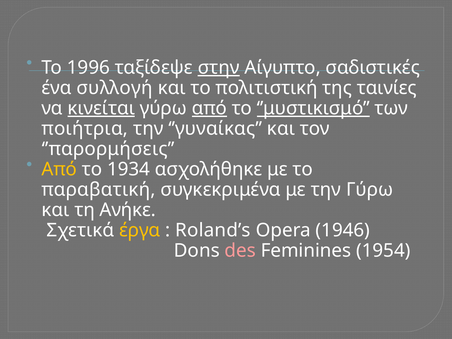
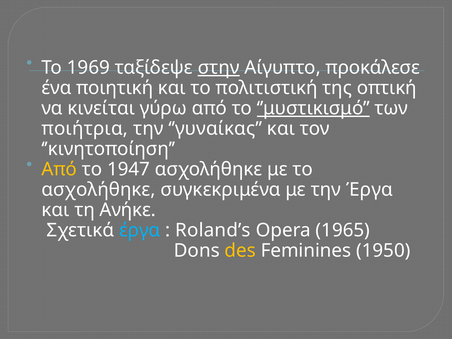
1996: 1996 -> 1969
σαδιστικές: σαδιστικές -> προκάλεσε
συλλογή: συλλογή -> ποιητική
ταινίες: ταινίες -> οπτική
κινείται underline: present -> none
από at (209, 108) underline: present -> none
’παρορμήσεις: ’παρορμήσεις -> ’κινητοποίηση
1934: 1934 -> 1947
παραβατική at (98, 190): παραβατική -> ασχολήθηκε
την Γύρω: Γύρω -> Έργα
έργα at (140, 230) colour: yellow -> light blue
1946: 1946 -> 1965
des colour: pink -> yellow
1954: 1954 -> 1950
